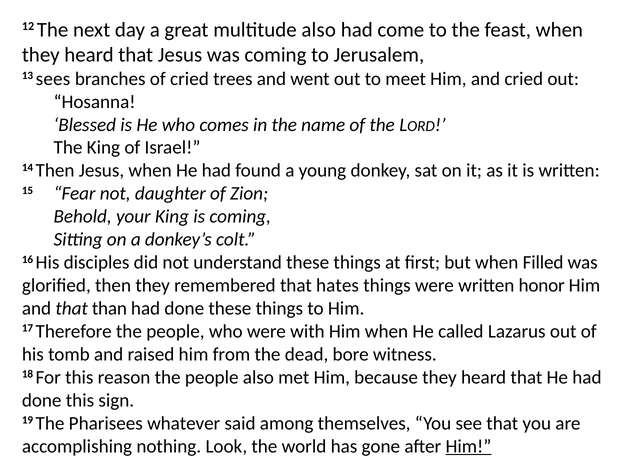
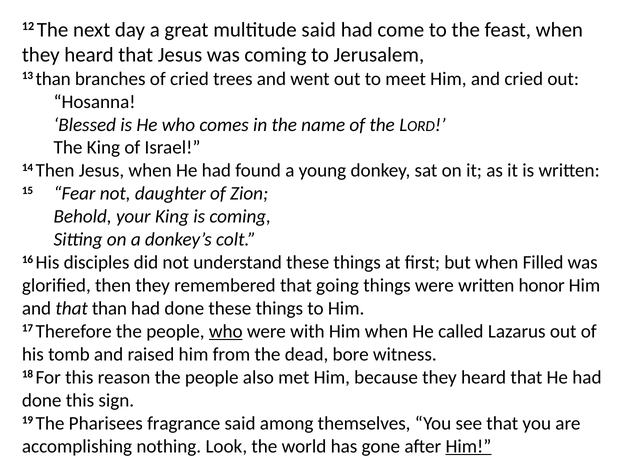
multitude also: also -> said
13 sees: sees -> than
hates: hates -> going
who at (226, 332) underline: none -> present
whatever: whatever -> fragrance
